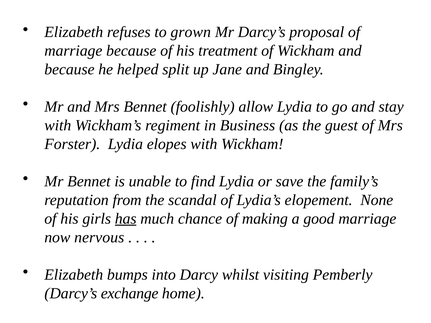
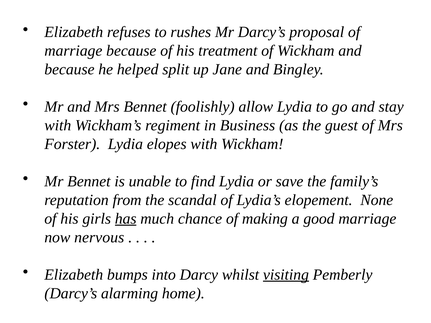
grown: grown -> rushes
visiting underline: none -> present
exchange: exchange -> alarming
